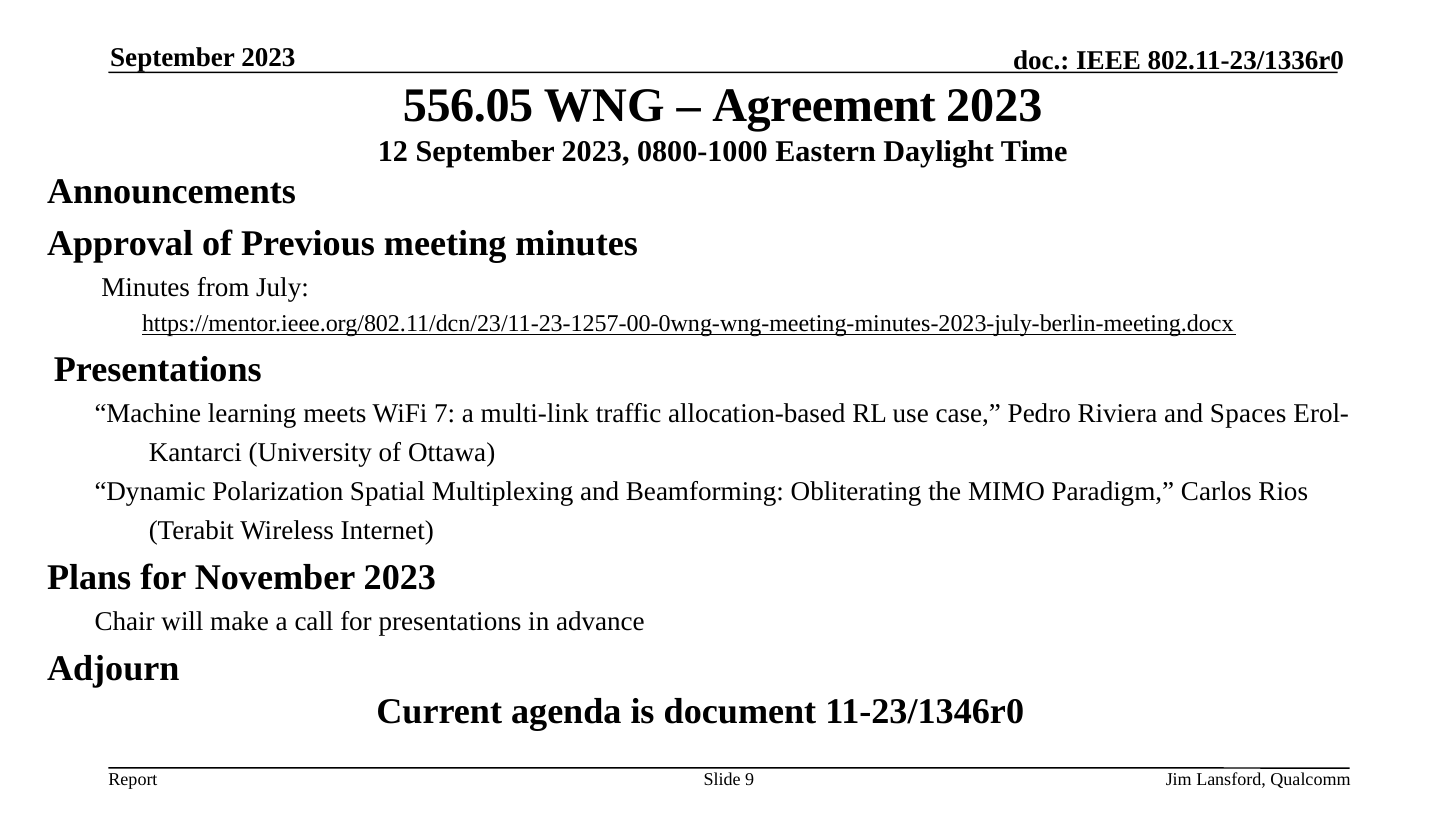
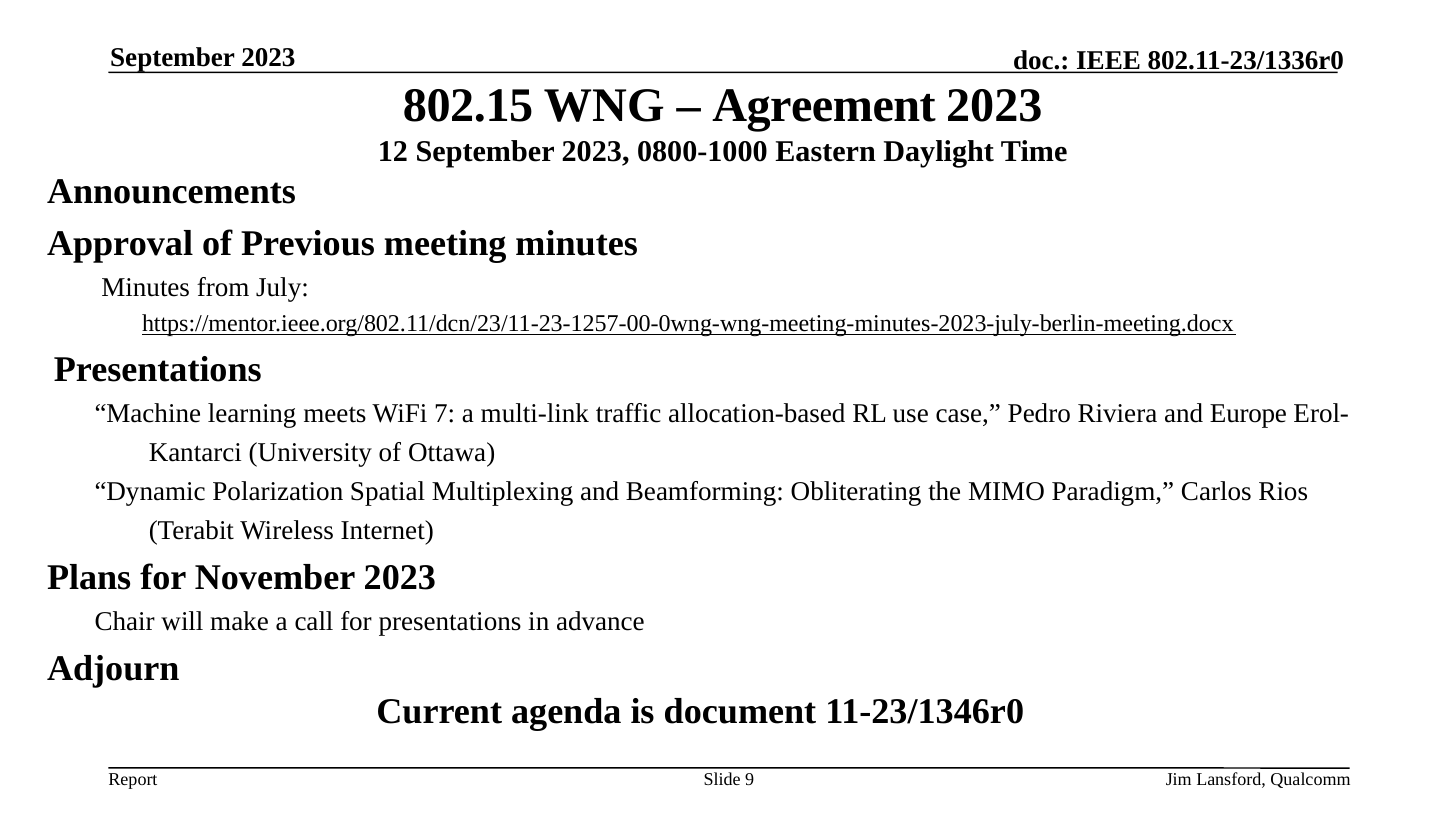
556.05: 556.05 -> 802.15
Spaces: Spaces -> Europe
